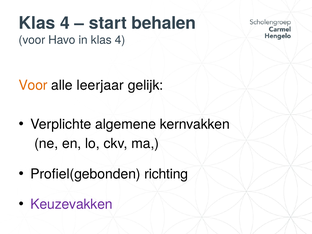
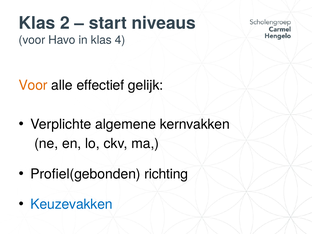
4 at (65, 23): 4 -> 2
behalen: behalen -> niveaus
leerjaar: leerjaar -> effectief
Keuzevakken colour: purple -> blue
